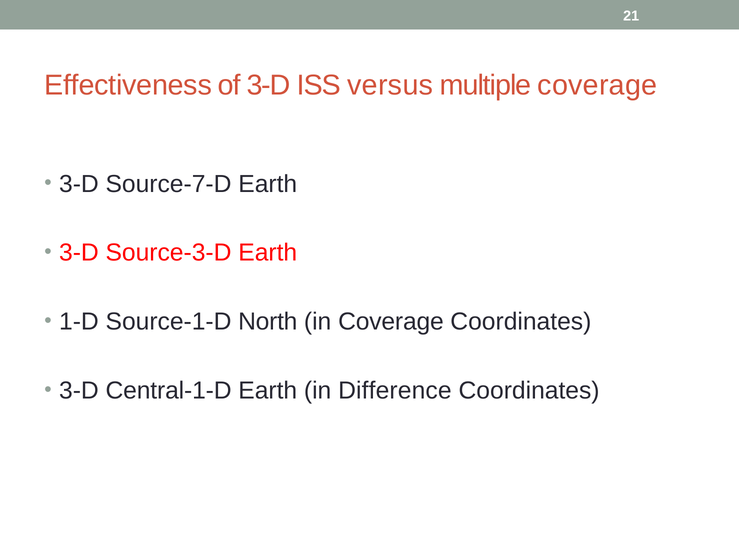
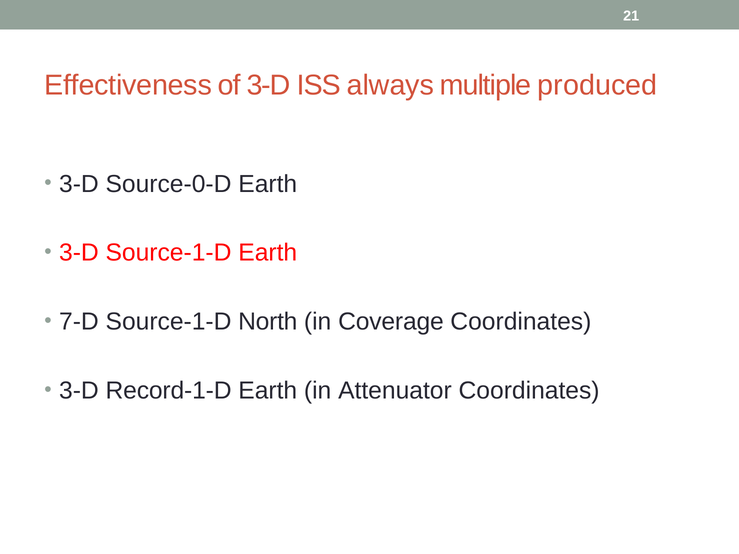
versus: versus -> always
multiple coverage: coverage -> produced
Source-7-D: Source-7-D -> Source-0-D
3-D Source-3-D: Source-3-D -> Source-1-D
1-D: 1-D -> 7-D
Central-1-D: Central-1-D -> Record-1-D
Difference: Difference -> Attenuator
